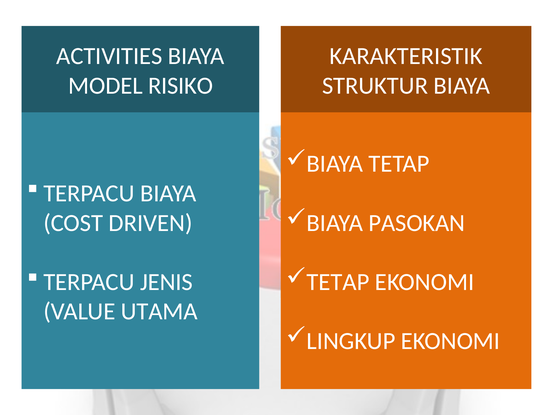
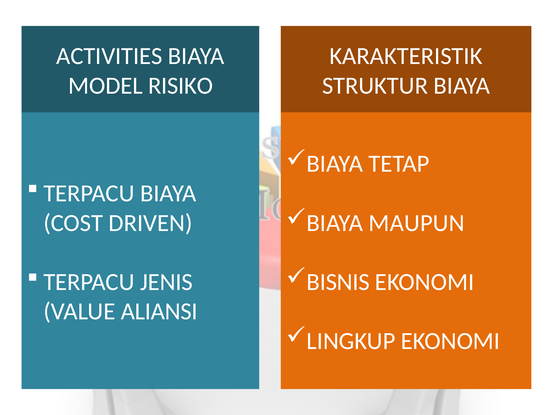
PASOKAN: PASOKAN -> MAUPUN
TETAP at (338, 282): TETAP -> BISNIS
UTAMA: UTAMA -> ALIANSI
